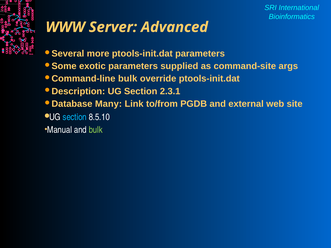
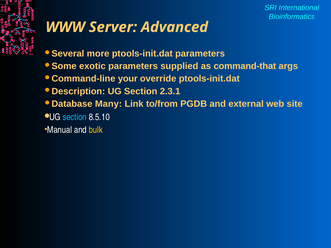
command-site: command-site -> command-that
bulk at (128, 79): bulk -> your
bulk at (96, 130) colour: light green -> yellow
